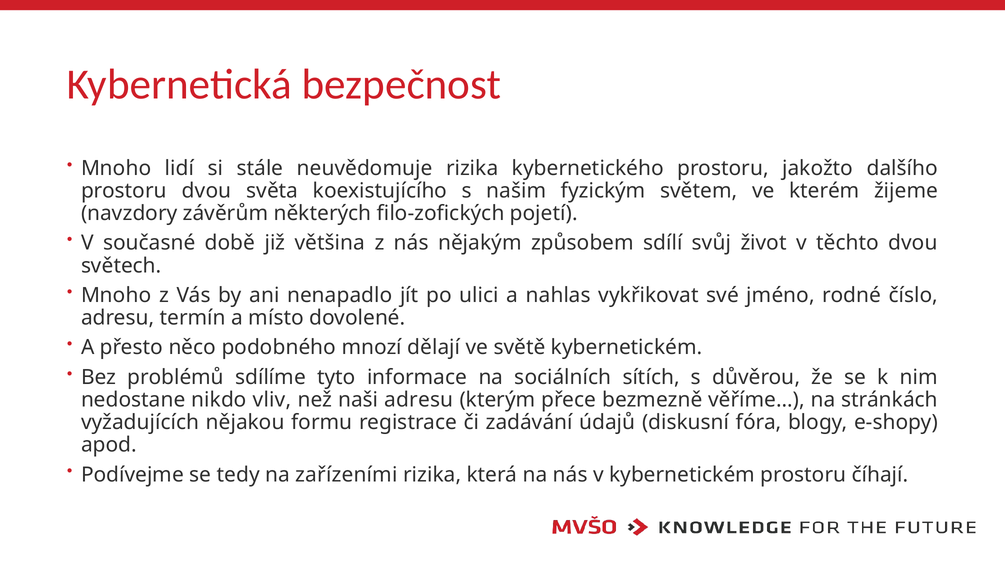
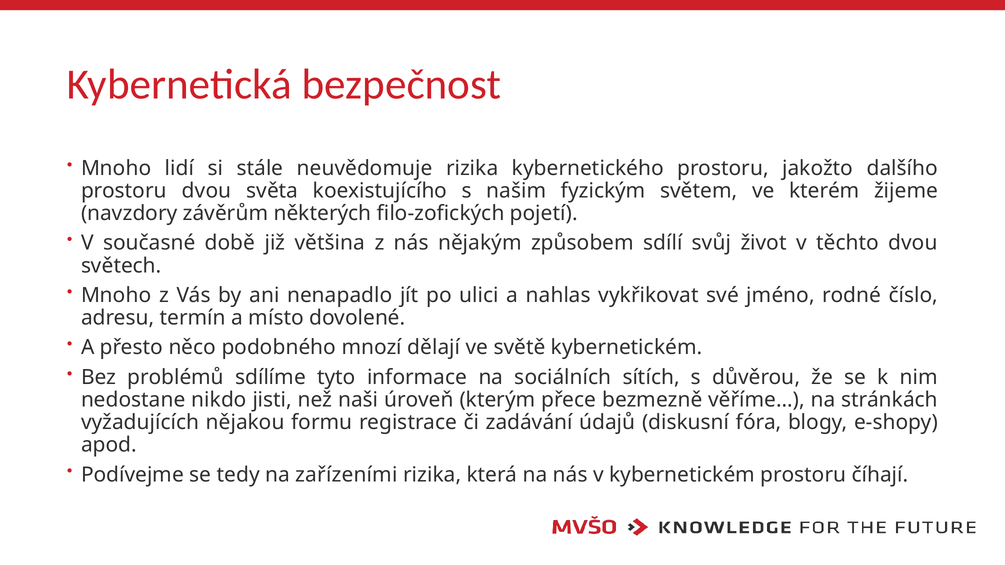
vliv: vliv -> jisti
naši adresu: adresu -> úroveň
